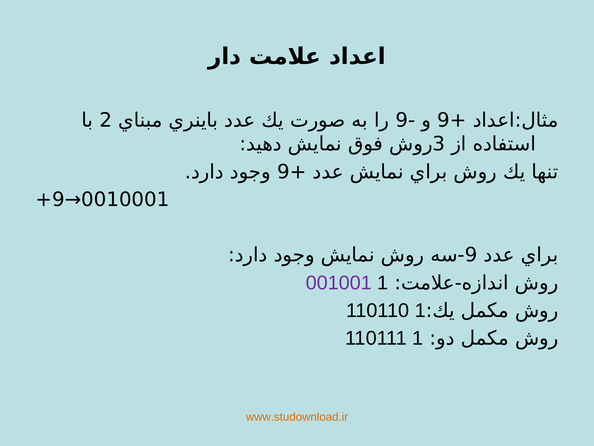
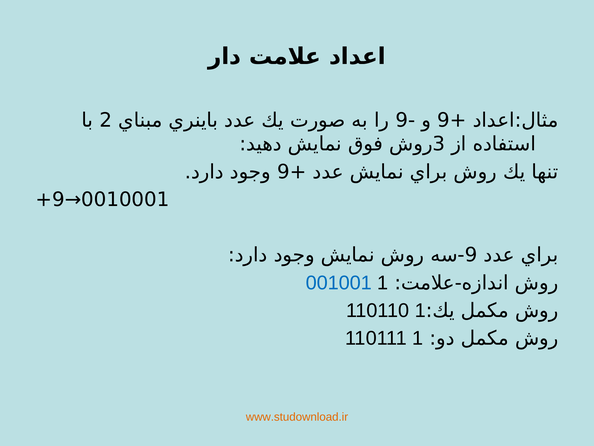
001001 colour: purple -> blue
